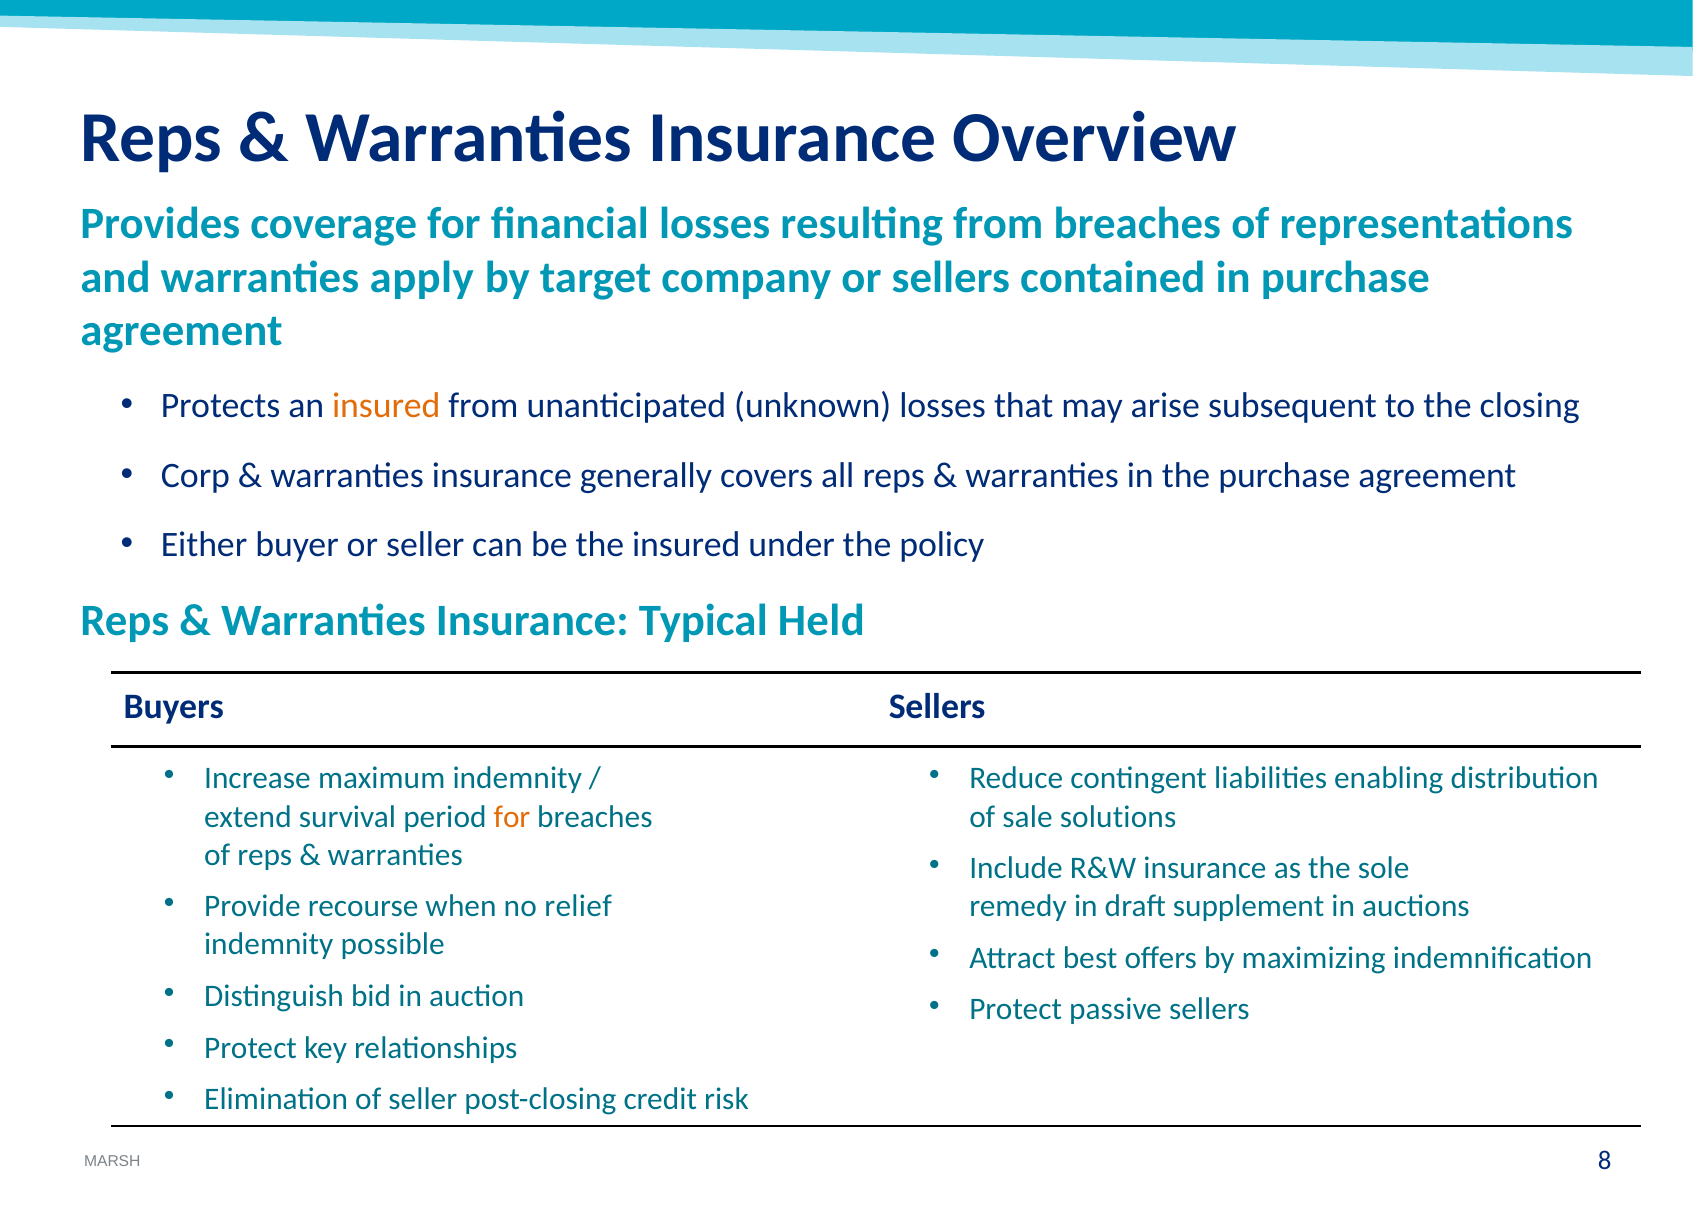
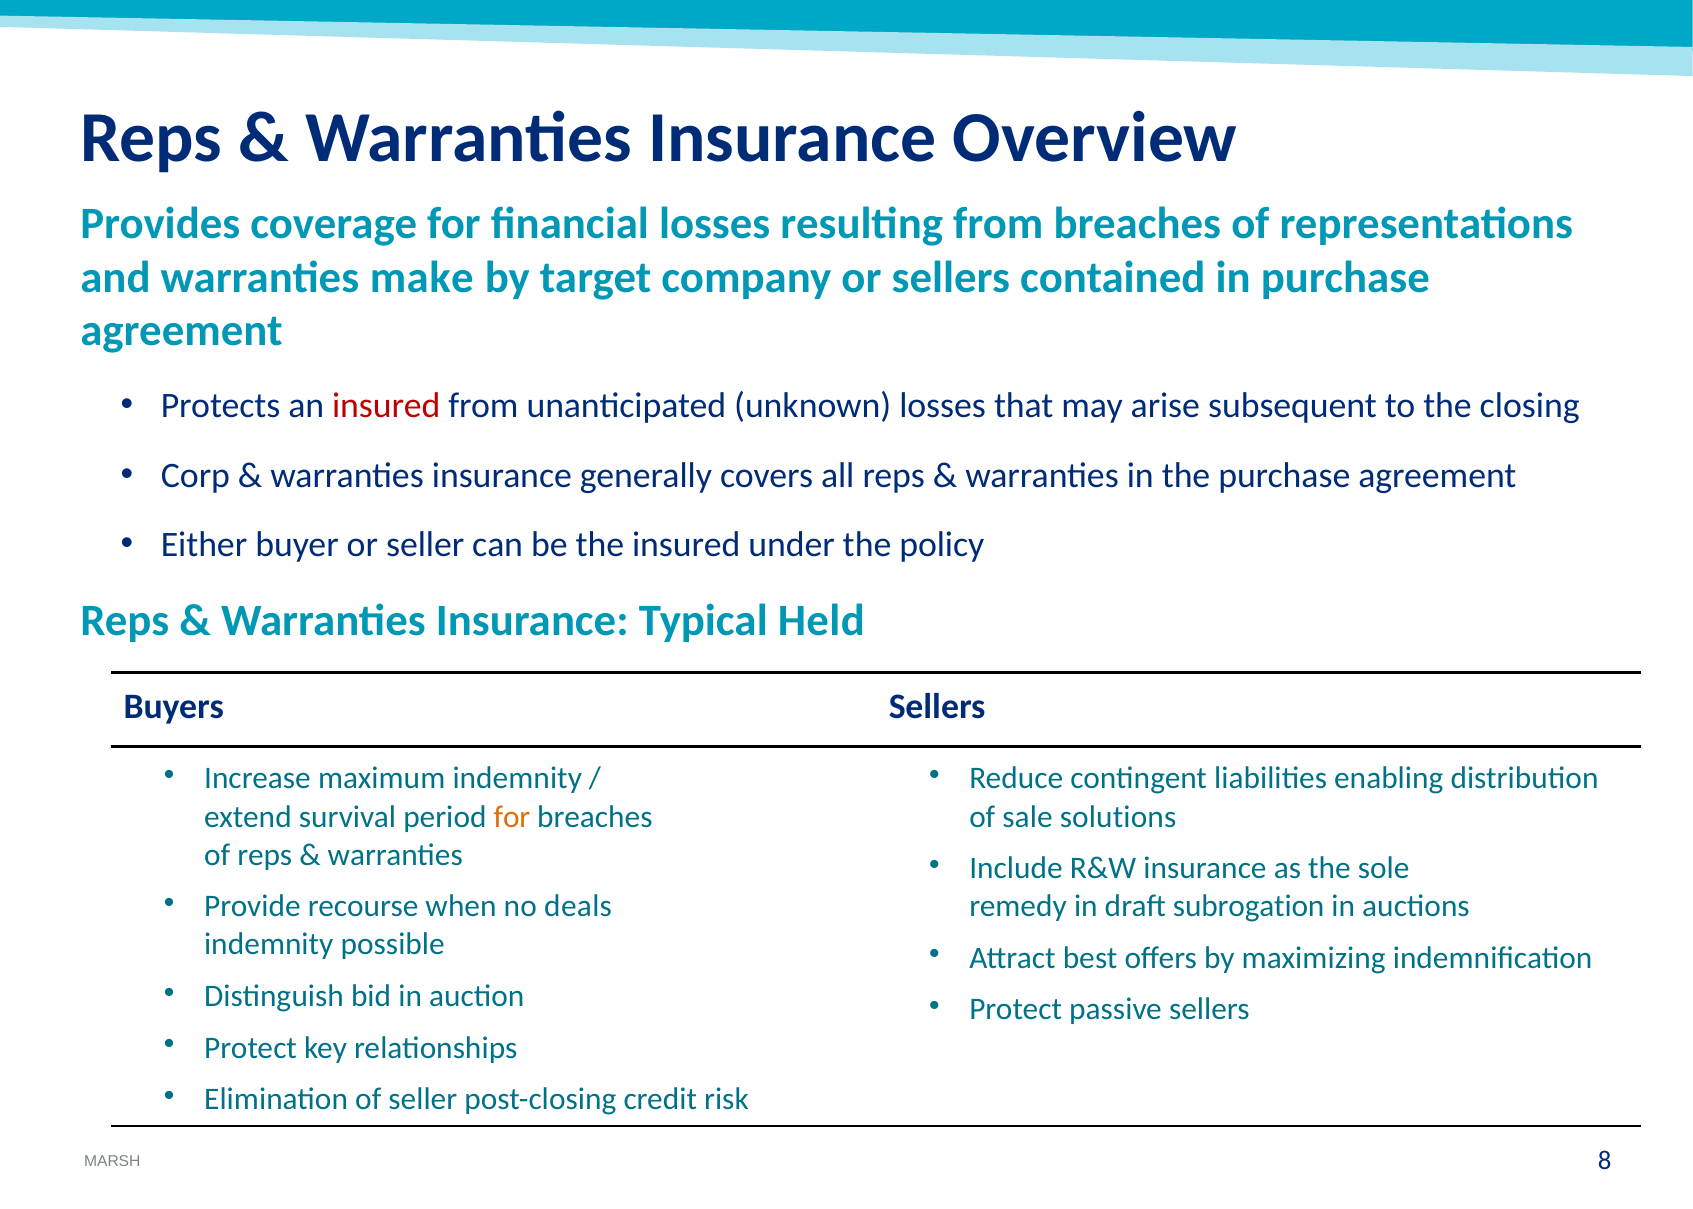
apply: apply -> make
insured at (386, 406) colour: orange -> red
relief: relief -> deals
supplement: supplement -> subrogation
